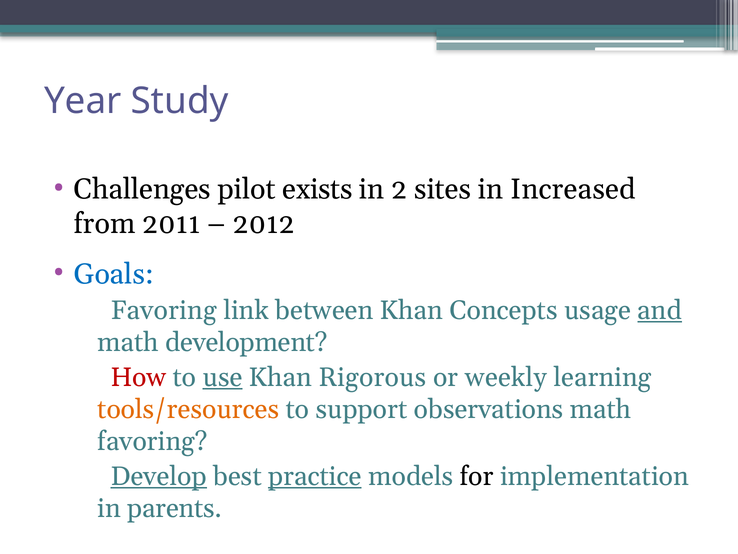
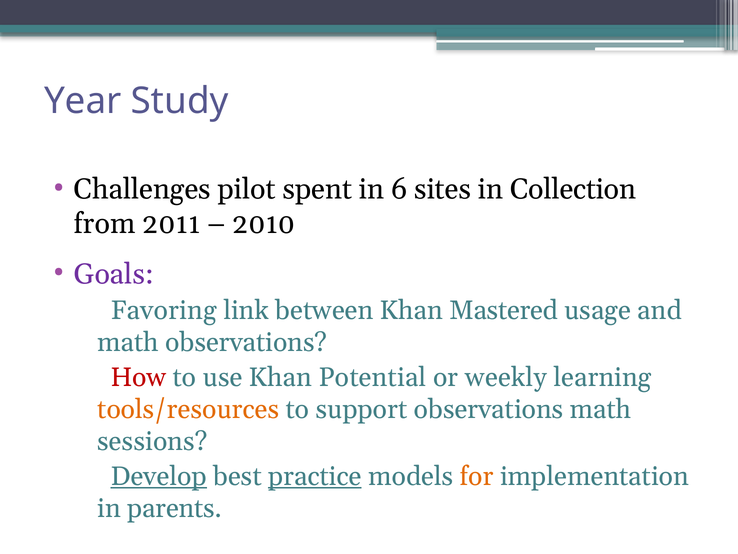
exists: exists -> spent
2: 2 -> 6
Increased: Increased -> Collection
2012: 2012 -> 2010
Goals colour: blue -> purple
Concepts: Concepts -> Mastered
and underline: present -> none
math development: development -> observations
use underline: present -> none
Rigorous: Rigorous -> Potential
favoring at (153, 441): favoring -> sessions
for colour: black -> orange
